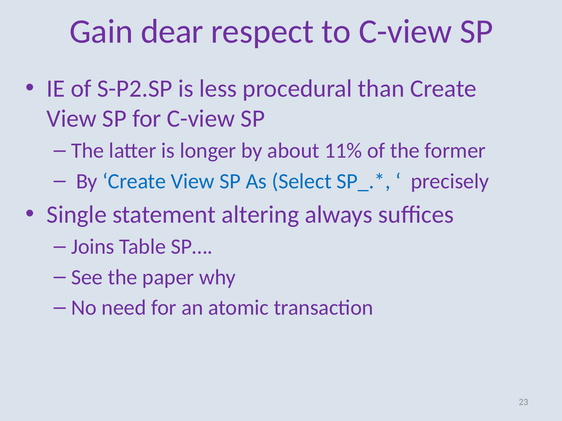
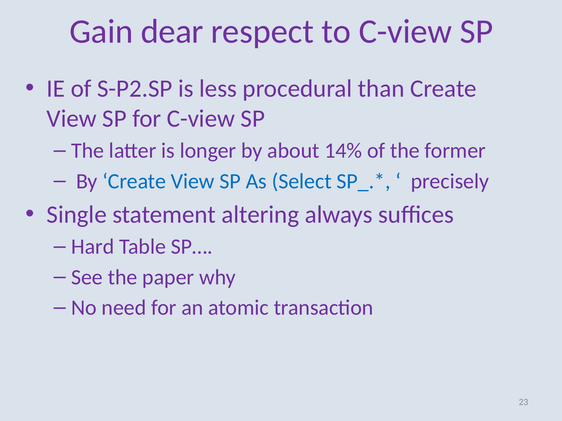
11%: 11% -> 14%
Joins: Joins -> Hard
